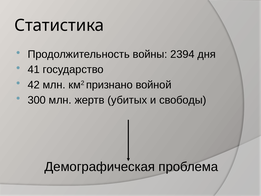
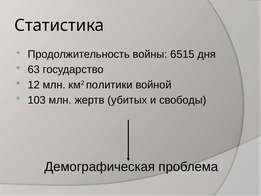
2394: 2394 -> 6515
41: 41 -> 63
42: 42 -> 12
признано: признано -> политики
300: 300 -> 103
